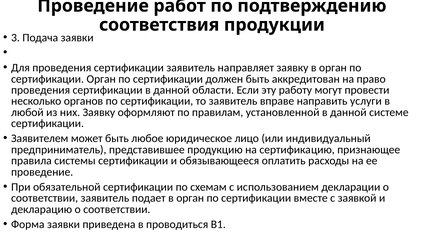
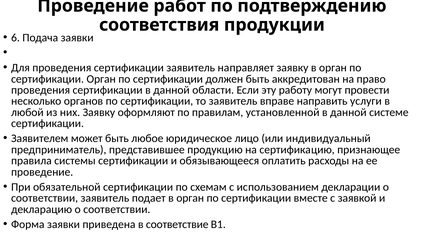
3: 3 -> 6
проводиться: проводиться -> соответствие
